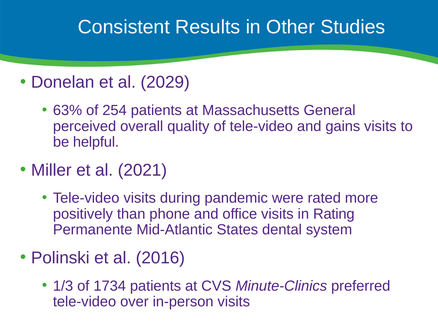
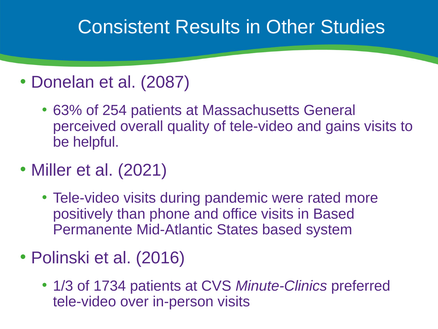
2029: 2029 -> 2087
in Rating: Rating -> Based
States dental: dental -> based
